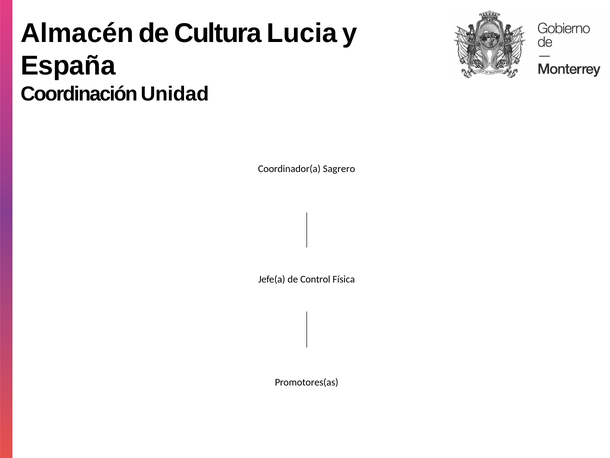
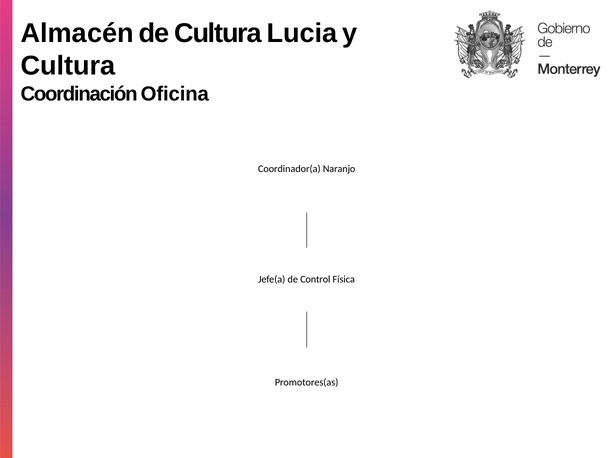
España at (68, 66): España -> Cultura
Unidad: Unidad -> Oficina
Sagrero: Sagrero -> Naranjo
